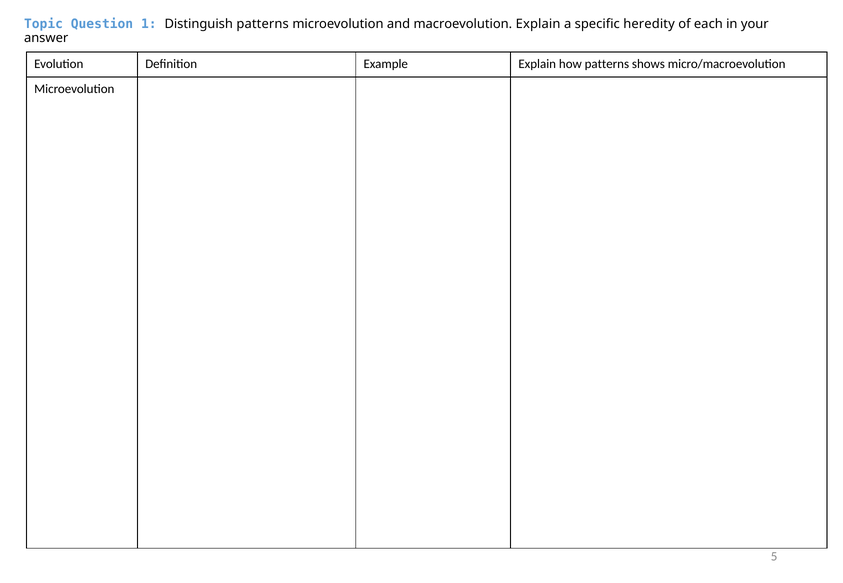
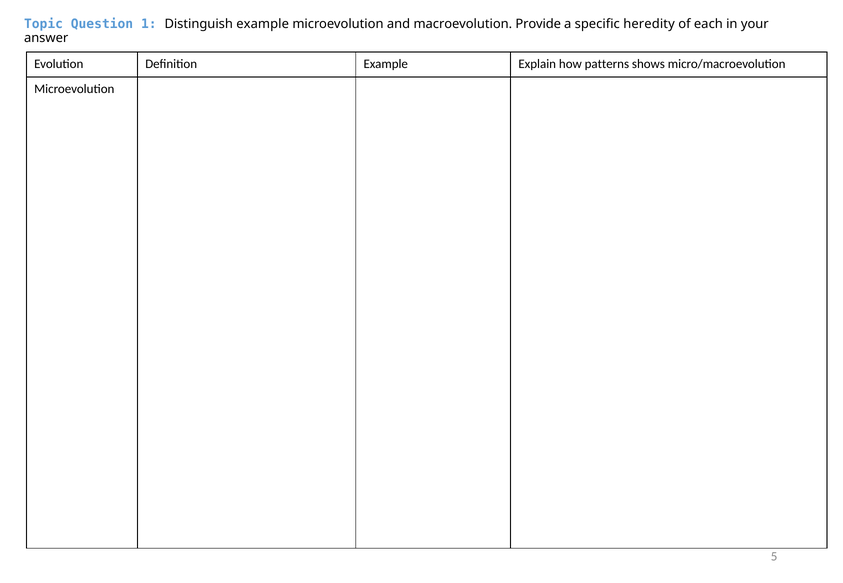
Distinguish patterns: patterns -> example
macroevolution Explain: Explain -> Provide
